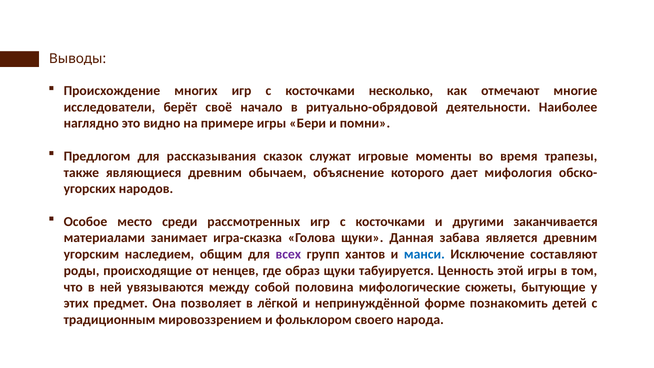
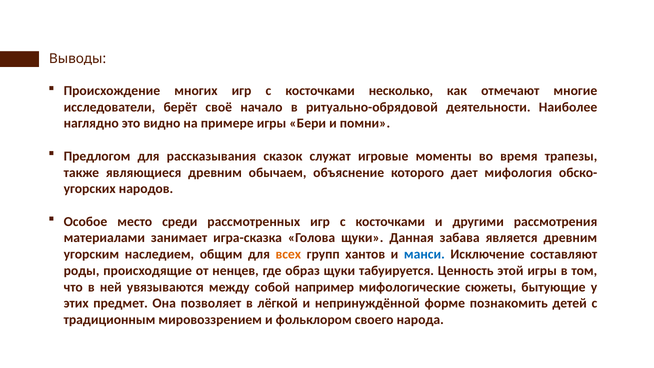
заканчивается: заканчивается -> рассмотрения
всех colour: purple -> orange
половина: половина -> например
